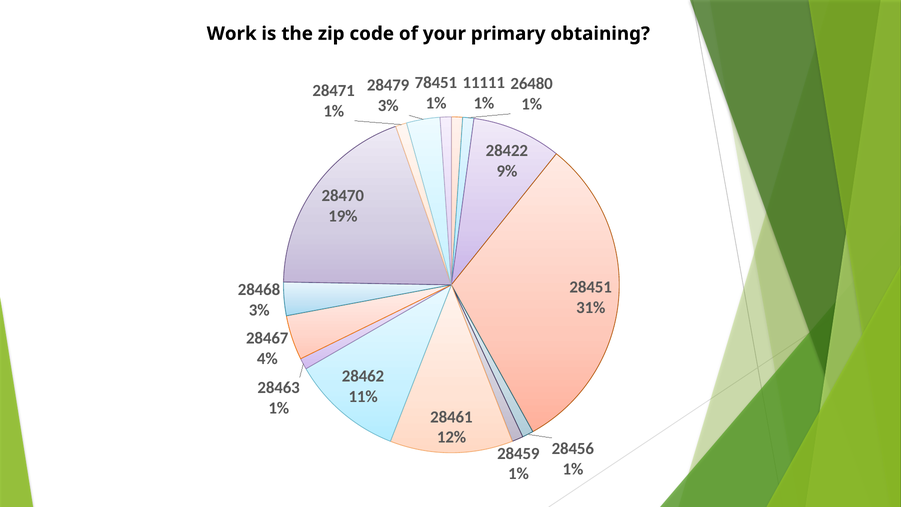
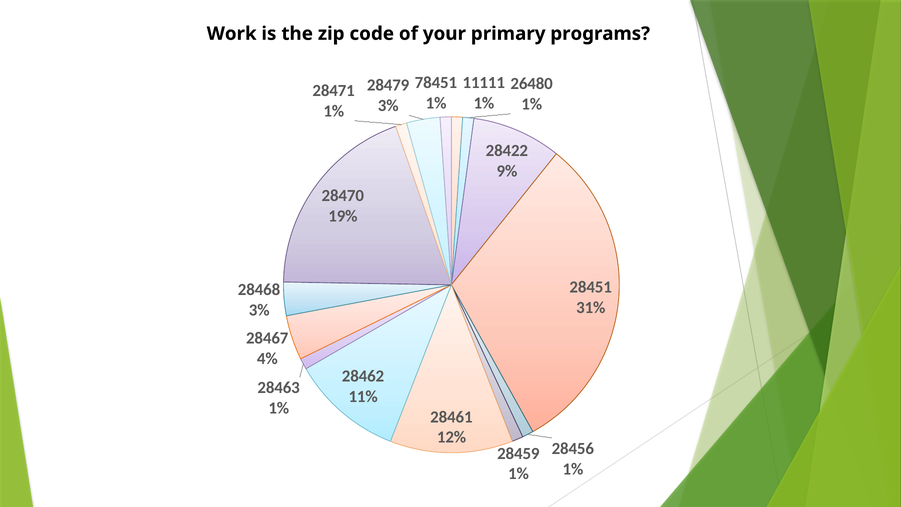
obtaining: obtaining -> programs
